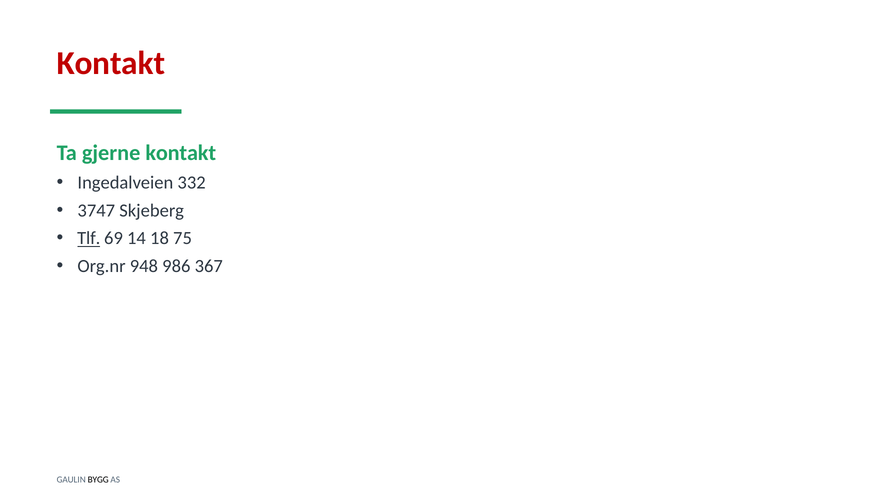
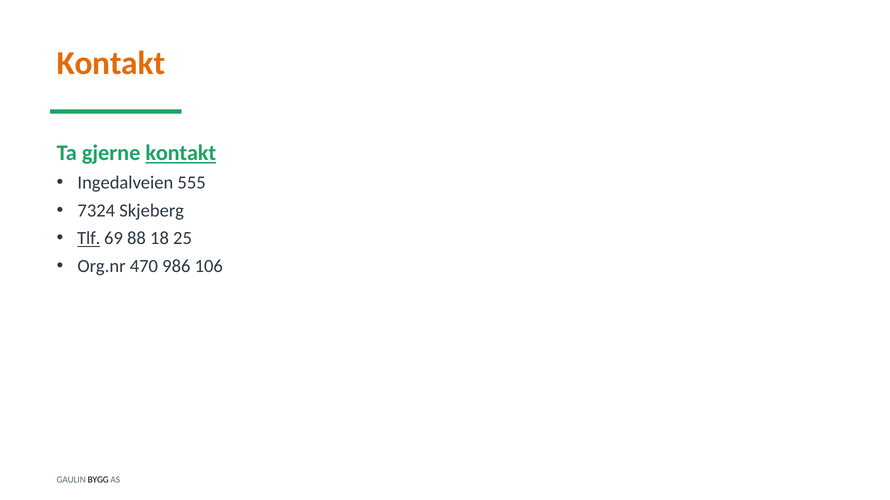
Kontakt at (111, 64) colour: red -> orange
kontakt at (181, 153) underline: none -> present
332: 332 -> 555
3747: 3747 -> 7324
14: 14 -> 88
75: 75 -> 25
948: 948 -> 470
367: 367 -> 106
